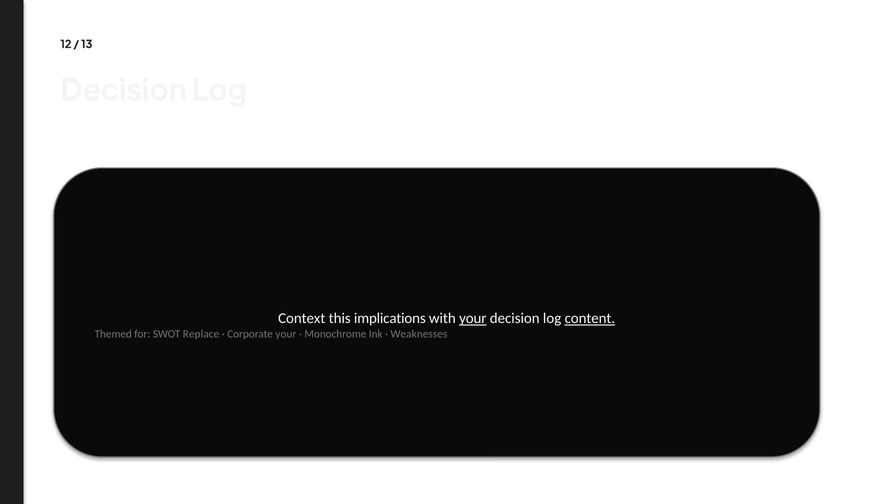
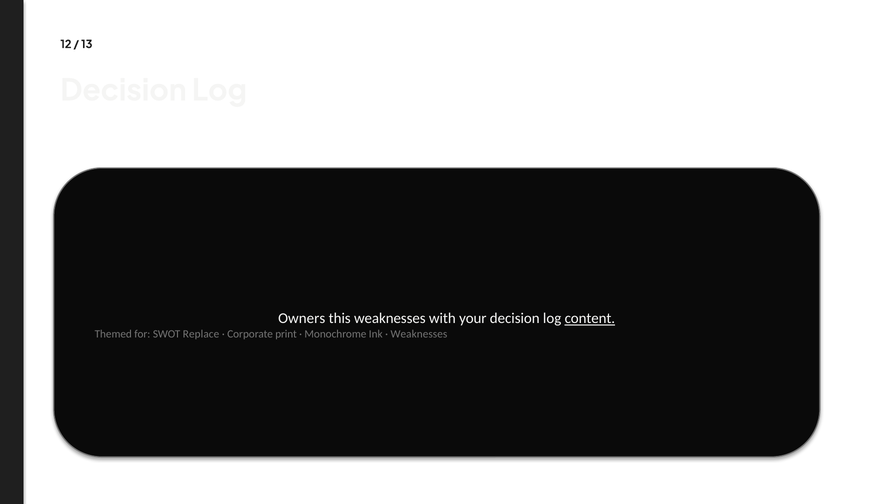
Context: Context -> Owners
this implications: implications -> weaknesses
your at (473, 319) underline: present -> none
Corporate your: your -> print
